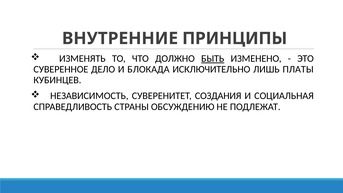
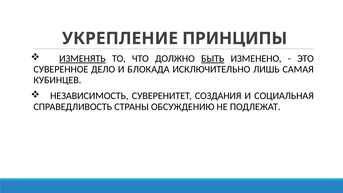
ВНУТРЕННИЕ: ВНУТРЕННИЕ -> УКРЕПЛЕНИЕ
ИЗМЕНЯТЬ underline: none -> present
ПЛАТЫ: ПЛАТЫ -> САМАЯ
